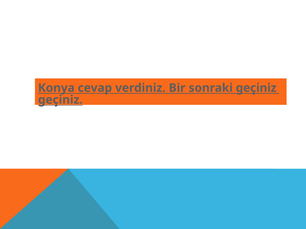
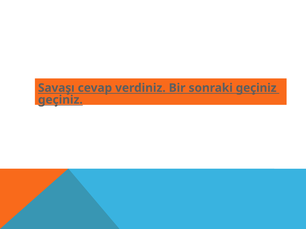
Konya: Konya -> Savaşı
